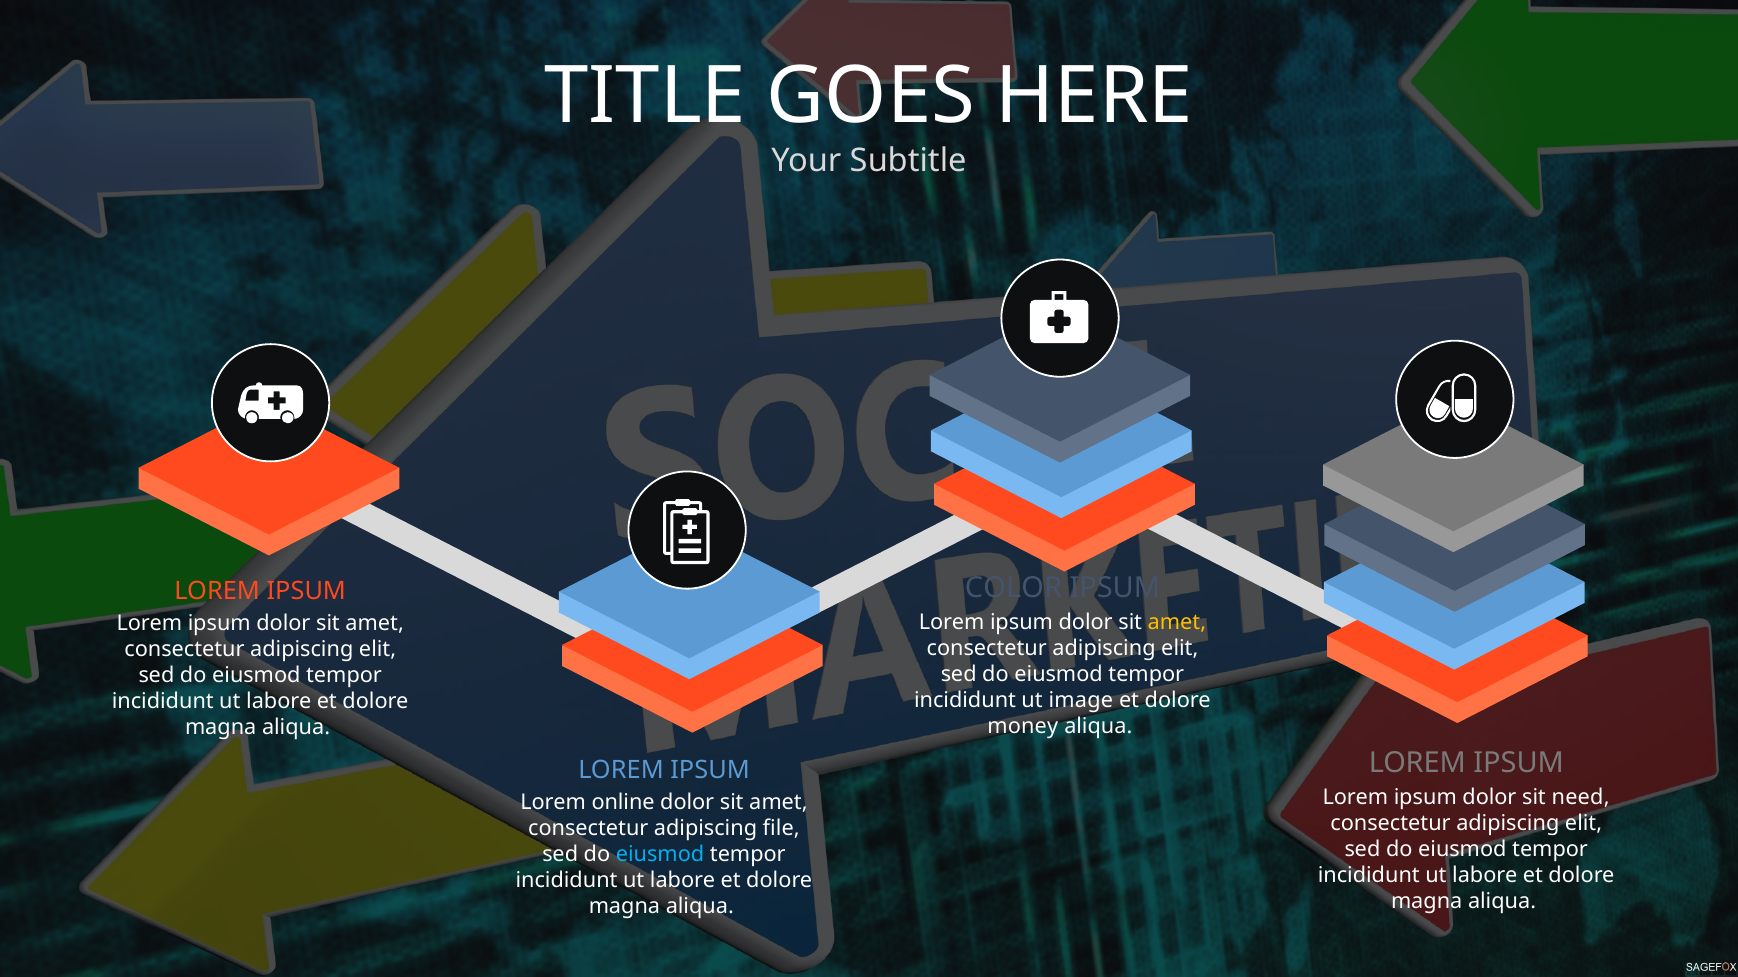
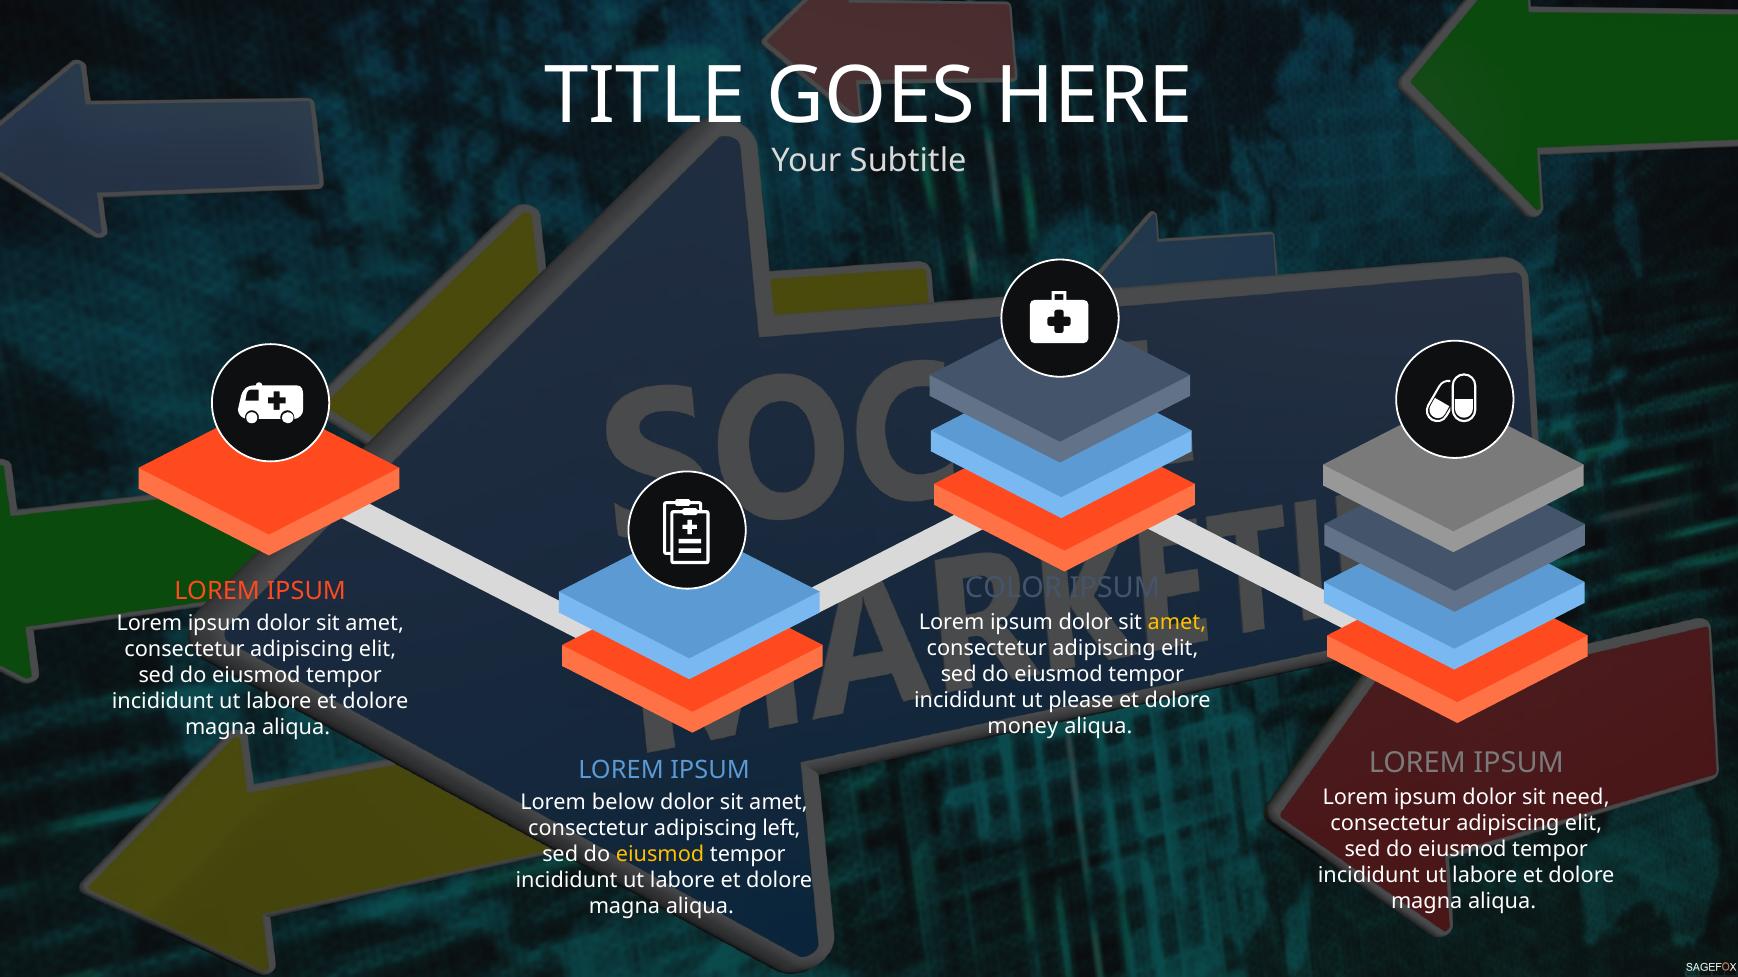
image: image -> please
online: online -> below
file: file -> left
eiusmod at (660, 855) colour: light blue -> yellow
